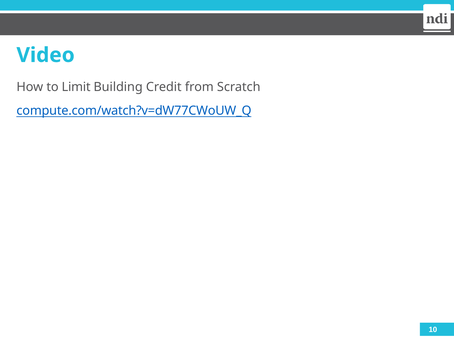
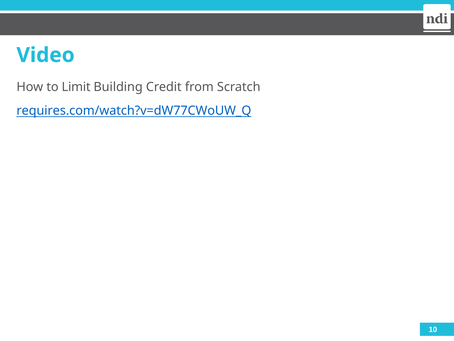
compute.com/watch?v=dW77CWoUW_Q: compute.com/watch?v=dW77CWoUW_Q -> requires.com/watch?v=dW77CWoUW_Q
